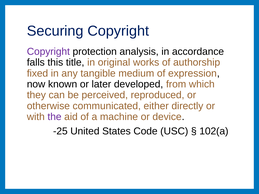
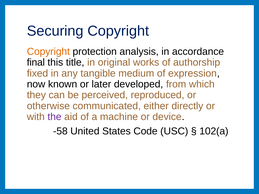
Copyright at (48, 52) colour: purple -> orange
falls: falls -> final
-25: -25 -> -58
